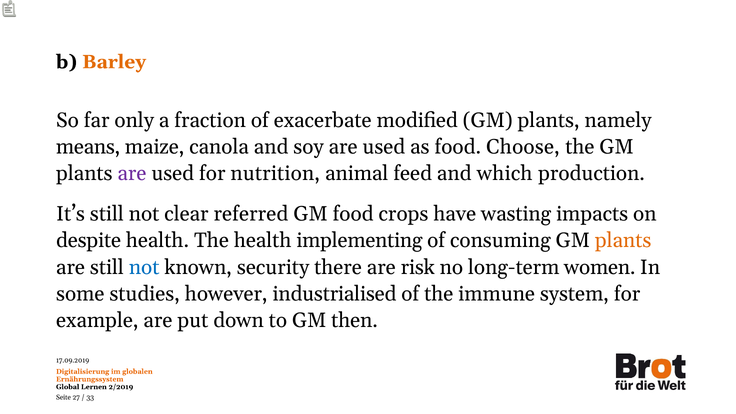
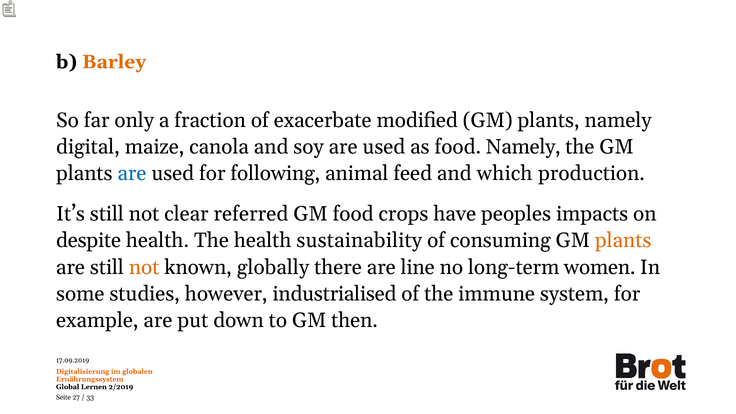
means: means -> digital
food Choose: Choose -> Namely
are at (132, 174) colour: purple -> blue
nutrition: nutrition -> following
wasting: wasting -> peoples
implementing: implementing -> sustainability
not at (144, 267) colour: blue -> orange
security: security -> globally
risk: risk -> line
